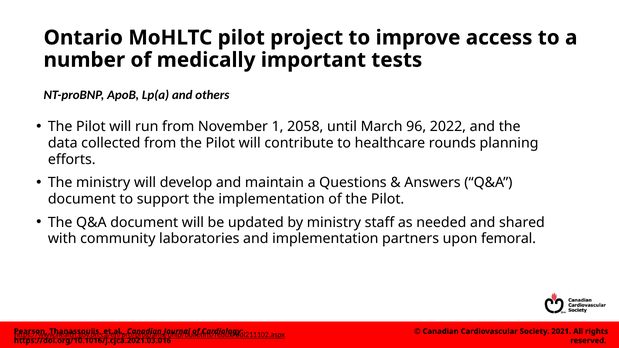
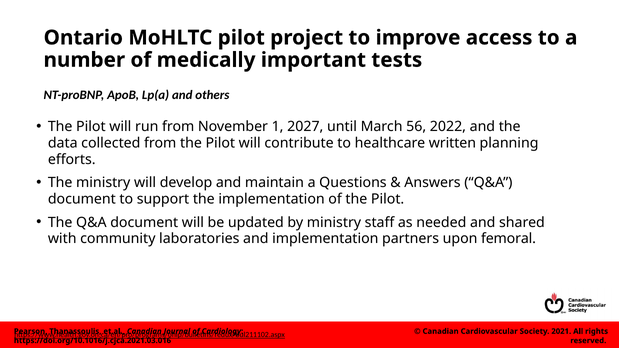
2058: 2058 -> 2027
96: 96 -> 56
rounds: rounds -> written
